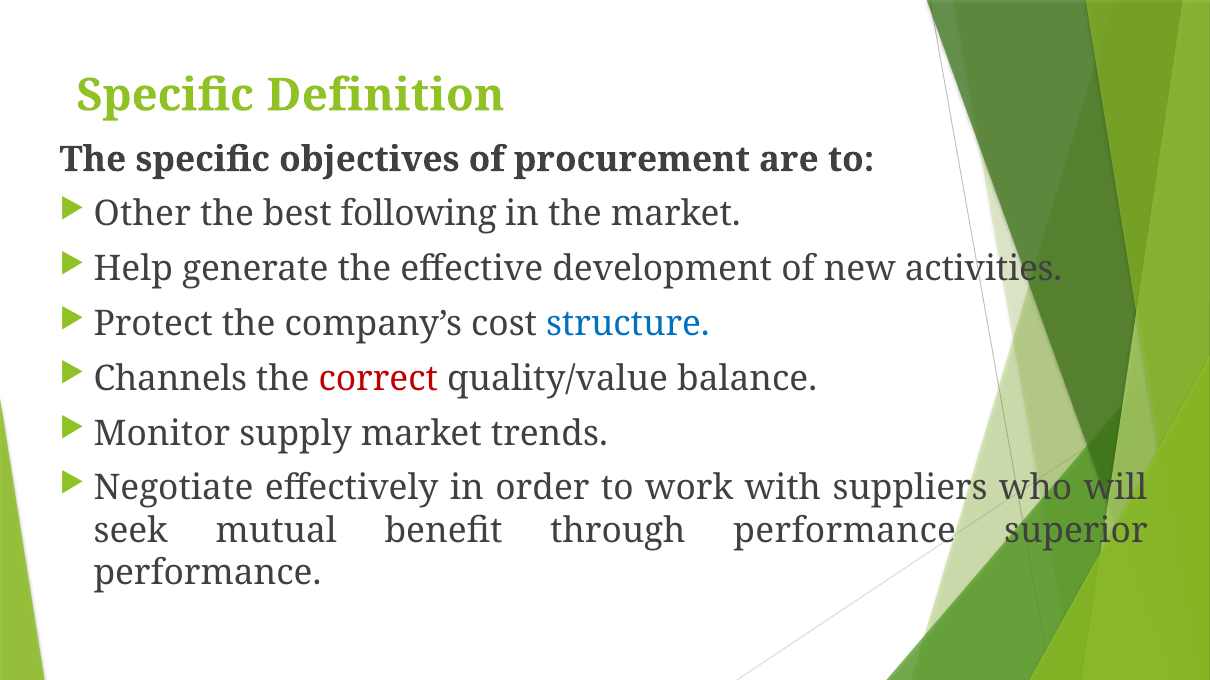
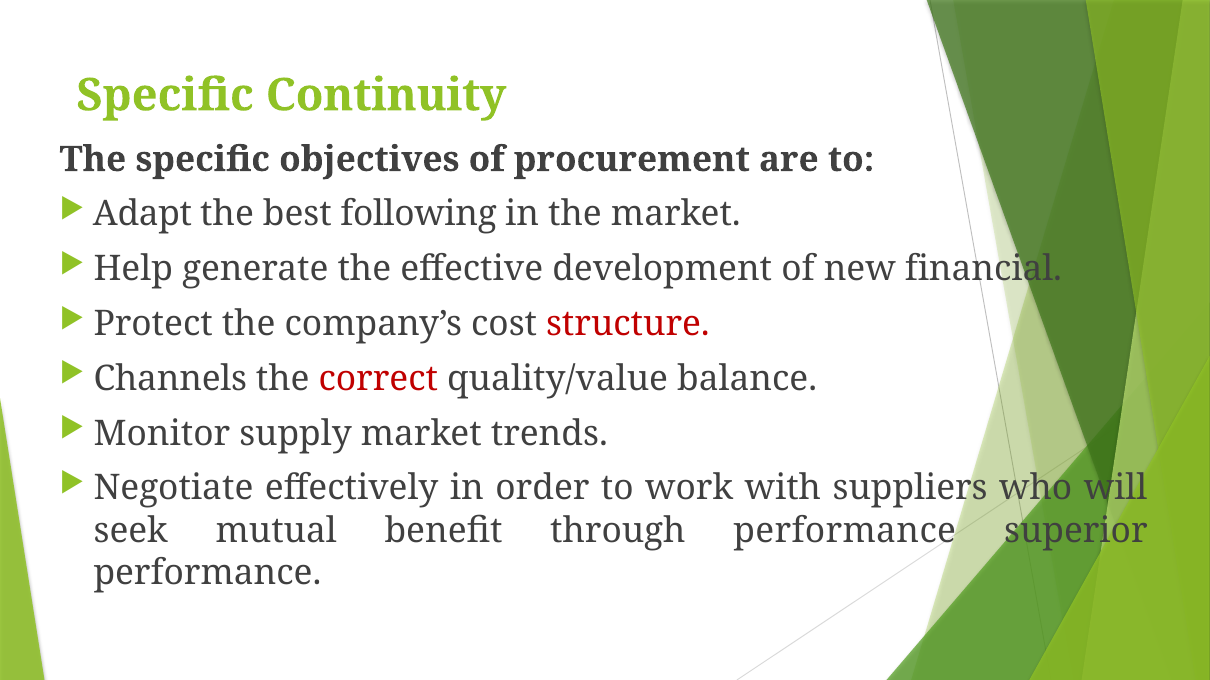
Definition: Definition -> Continuity
Other: Other -> Adapt
activities: activities -> financial
structure colour: blue -> red
